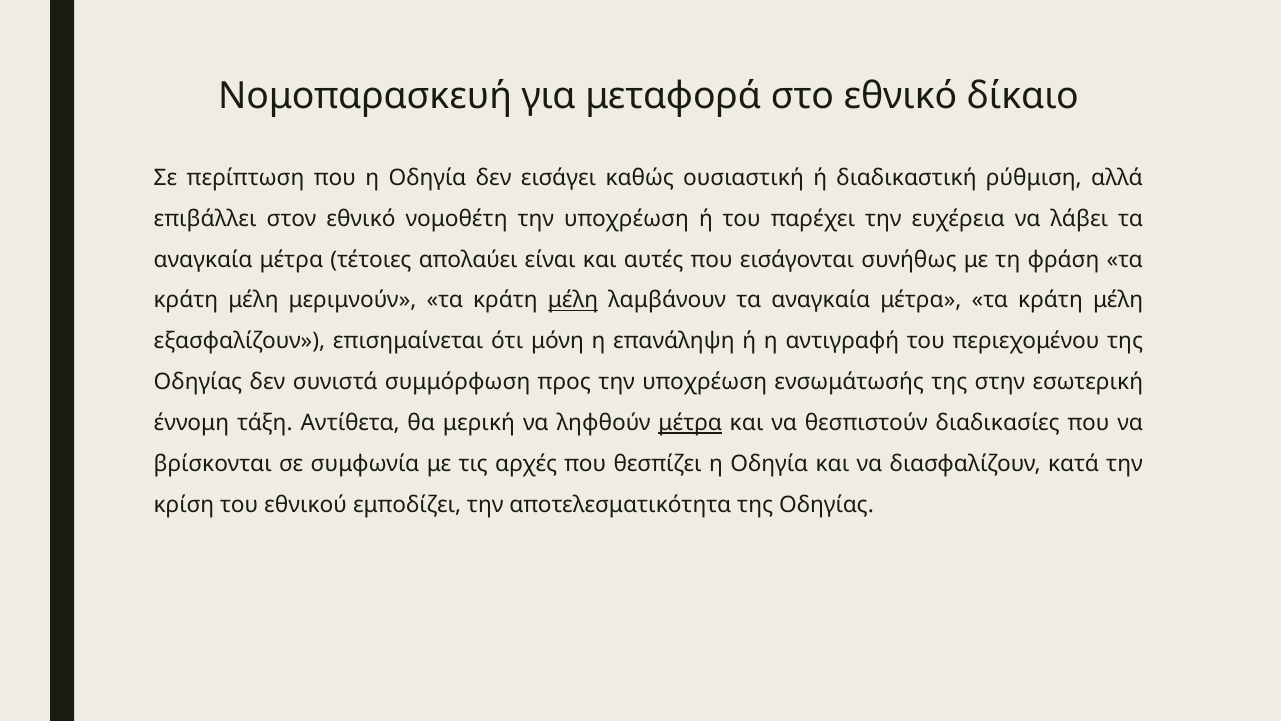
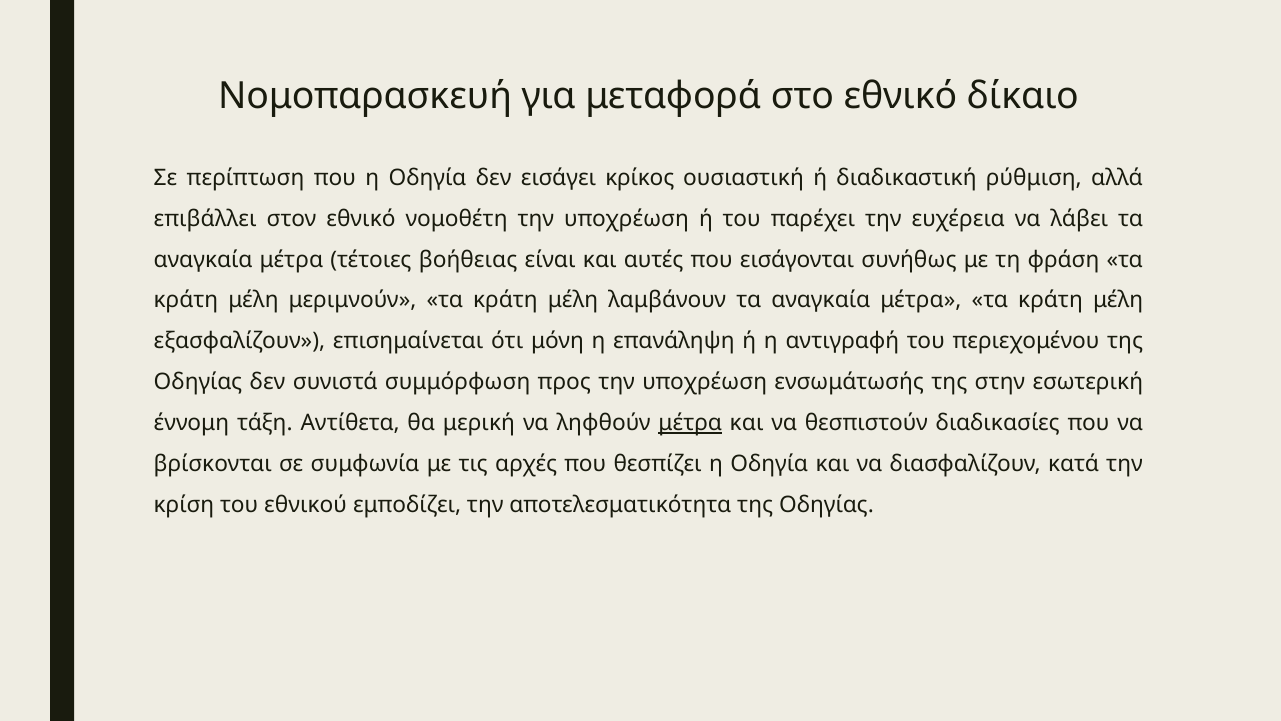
καθώς: καθώς -> κρίκος
απολαύει: απολαύει -> βοήθειας
μέλη at (573, 300) underline: present -> none
